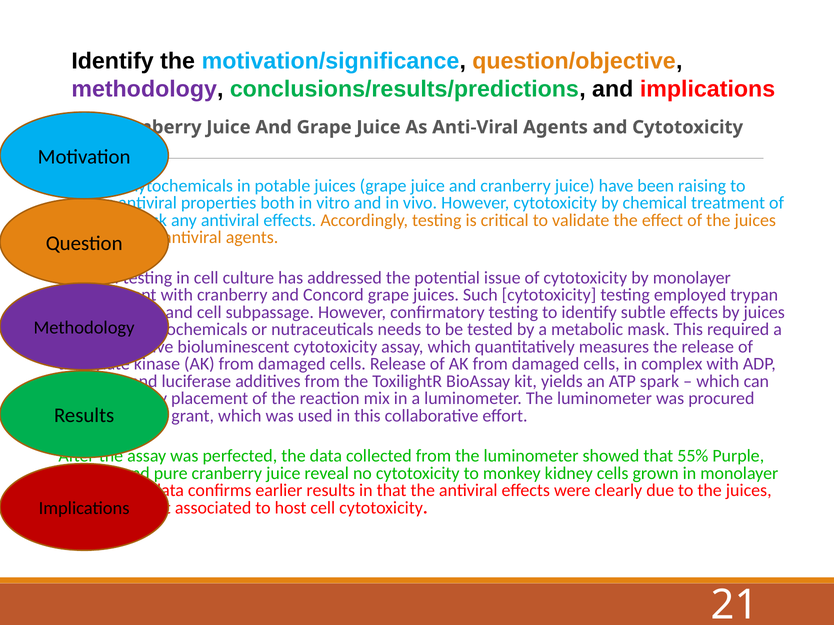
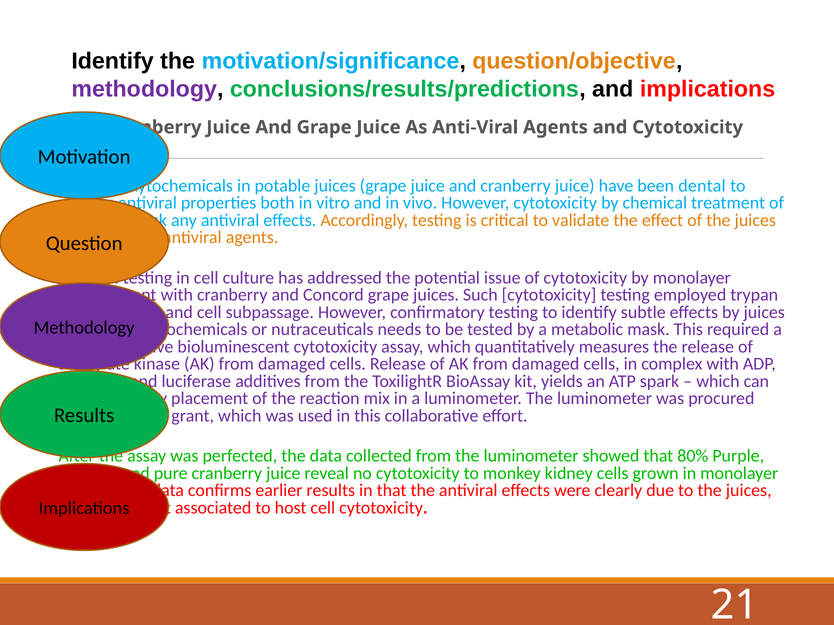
raising: raising -> dental
55%: 55% -> 80%
